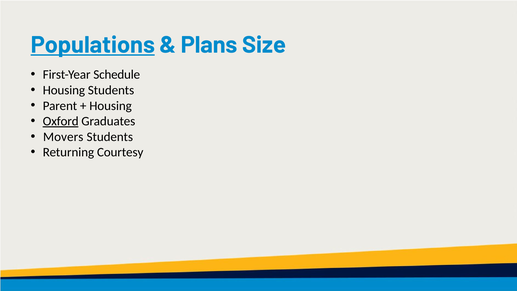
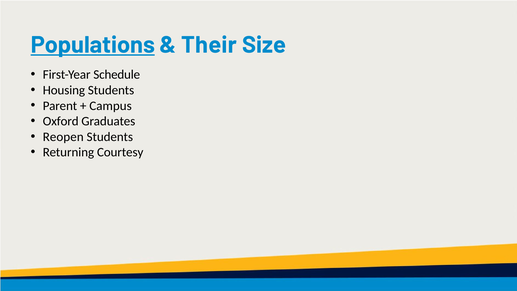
Plans: Plans -> Their
Housing at (111, 106): Housing -> Campus
Oxford underline: present -> none
Movers: Movers -> Reopen
